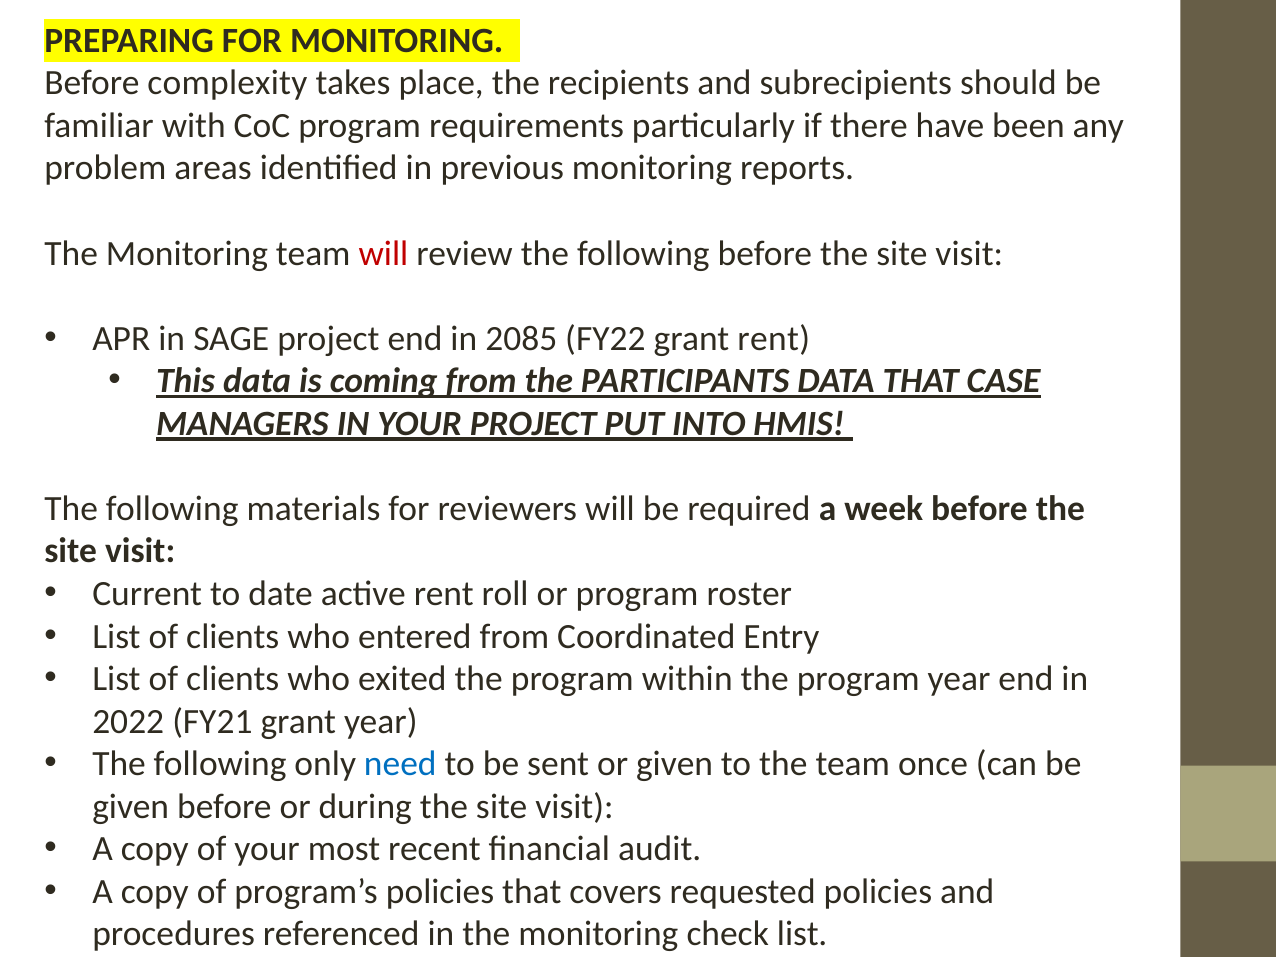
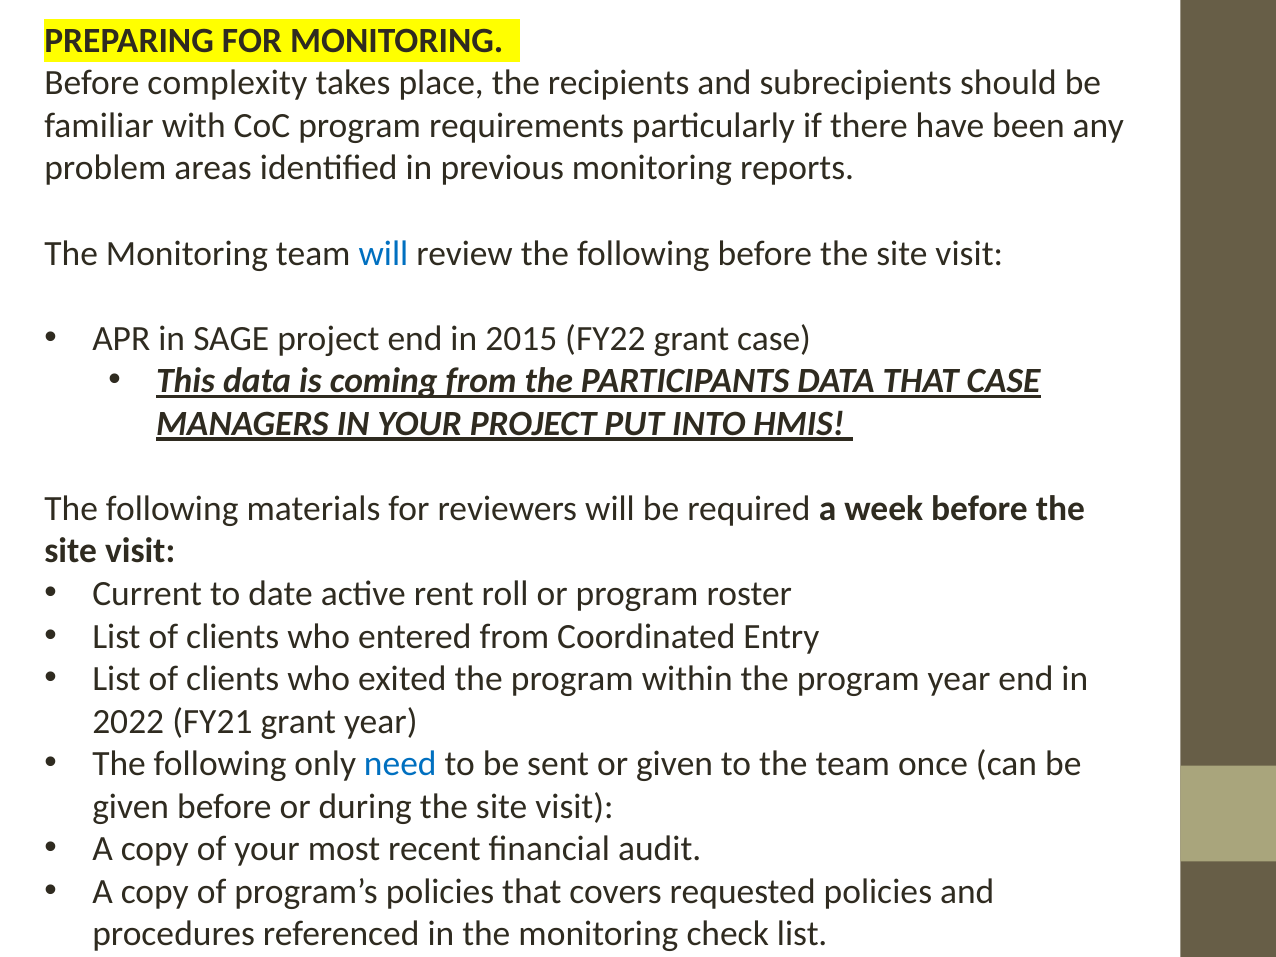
will at (383, 253) colour: red -> blue
2085: 2085 -> 2015
grant rent: rent -> case
